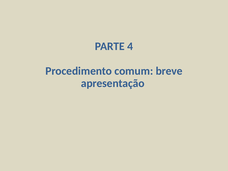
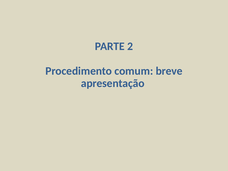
4: 4 -> 2
